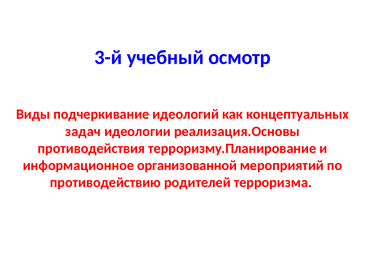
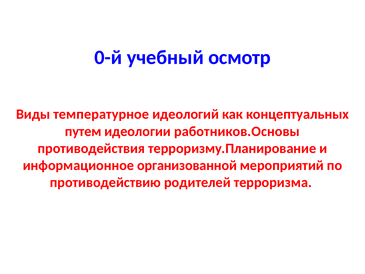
3-й: 3-й -> 0-й
подчеркивание: подчеркивание -> температурное
задач: задач -> путем
реализация.Основы: реализация.Основы -> работников.Основы
